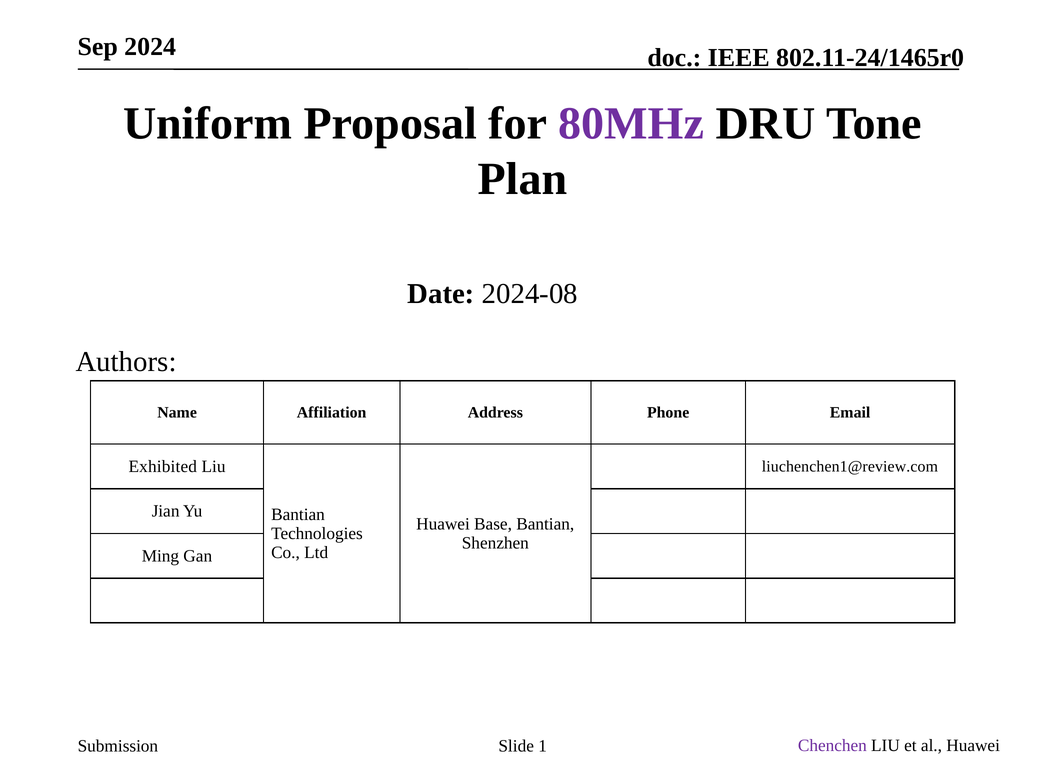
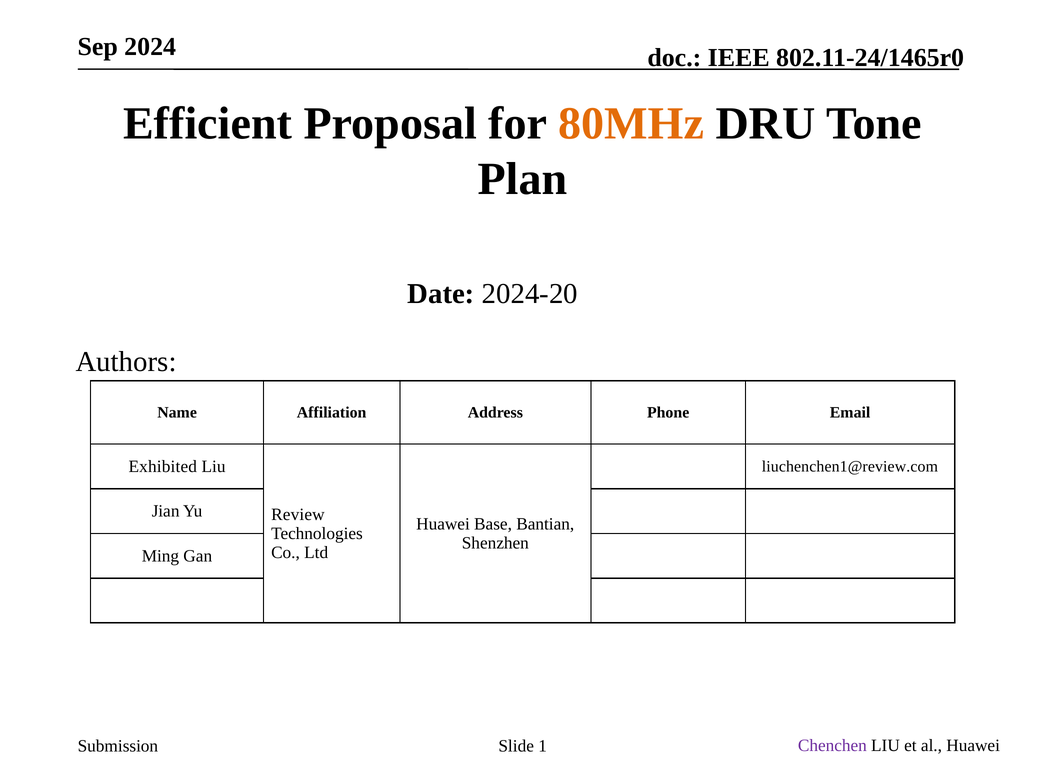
Uniform: Uniform -> Efficient
80MHz colour: purple -> orange
2024-08: 2024-08 -> 2024-20
Bantian at (298, 514): Bantian -> Review
